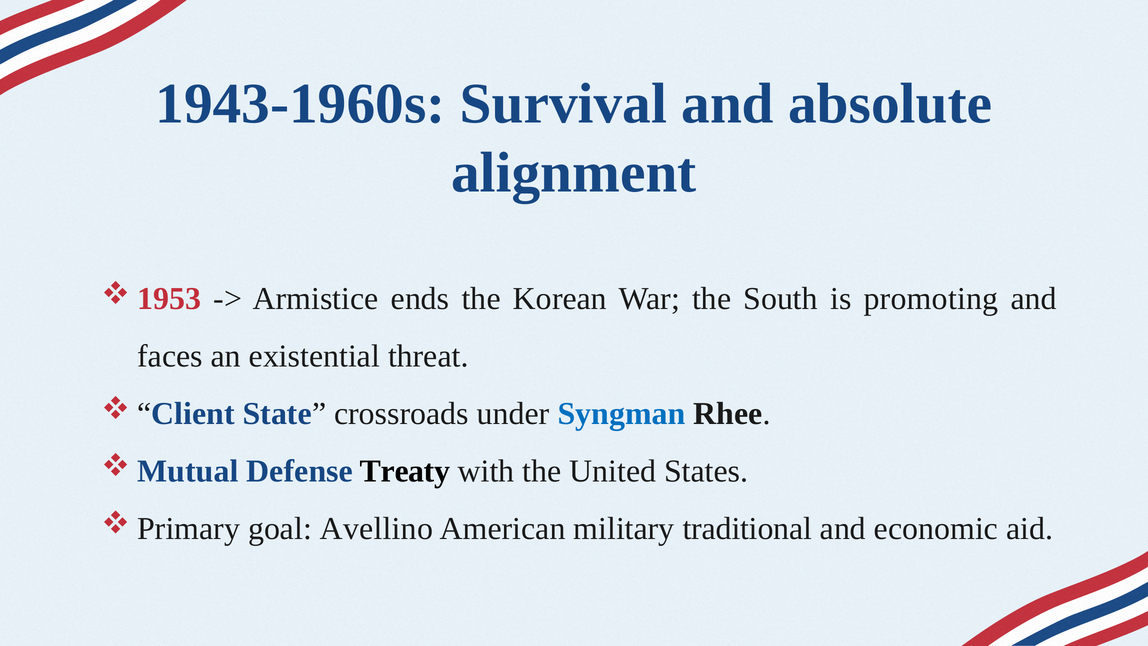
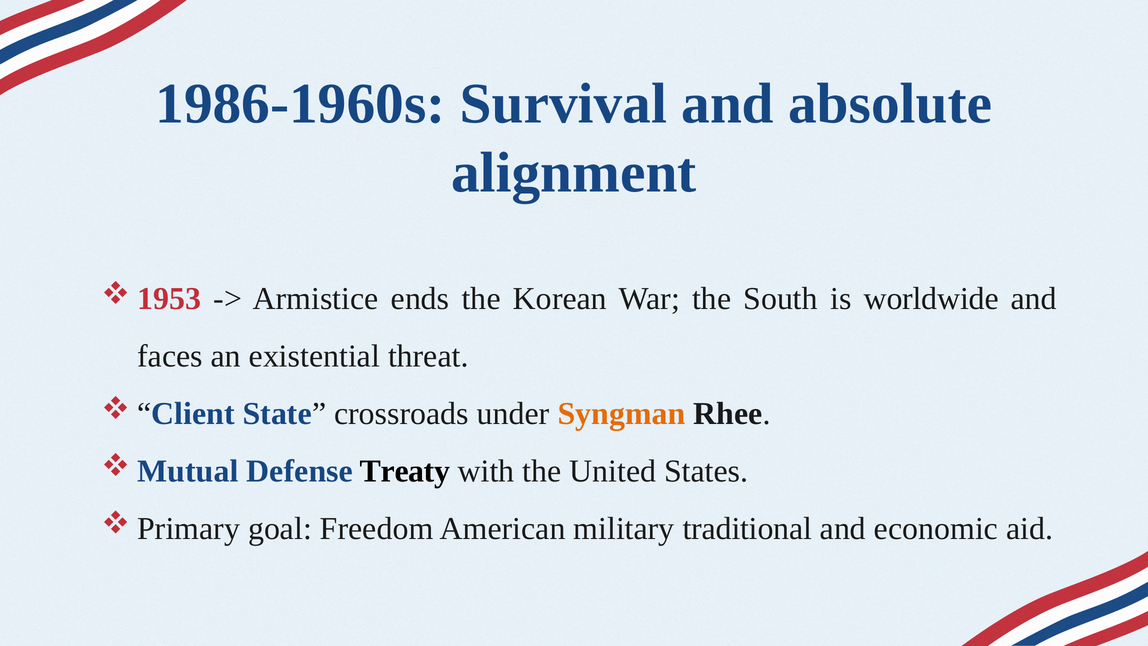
1943-1960s: 1943-1960s -> 1986-1960s
promoting: promoting -> worldwide
Syngman colour: blue -> orange
Avellino: Avellino -> Freedom
